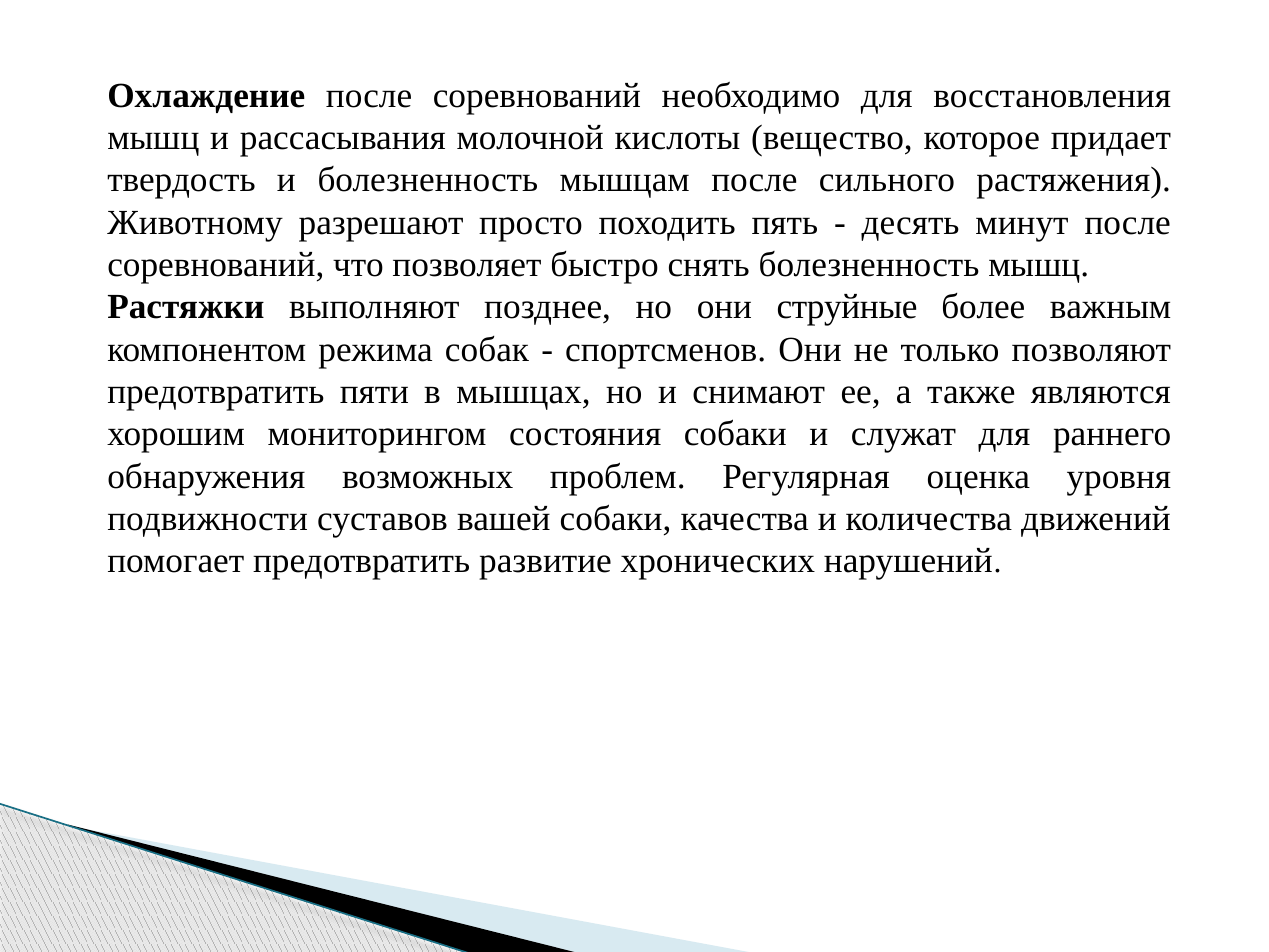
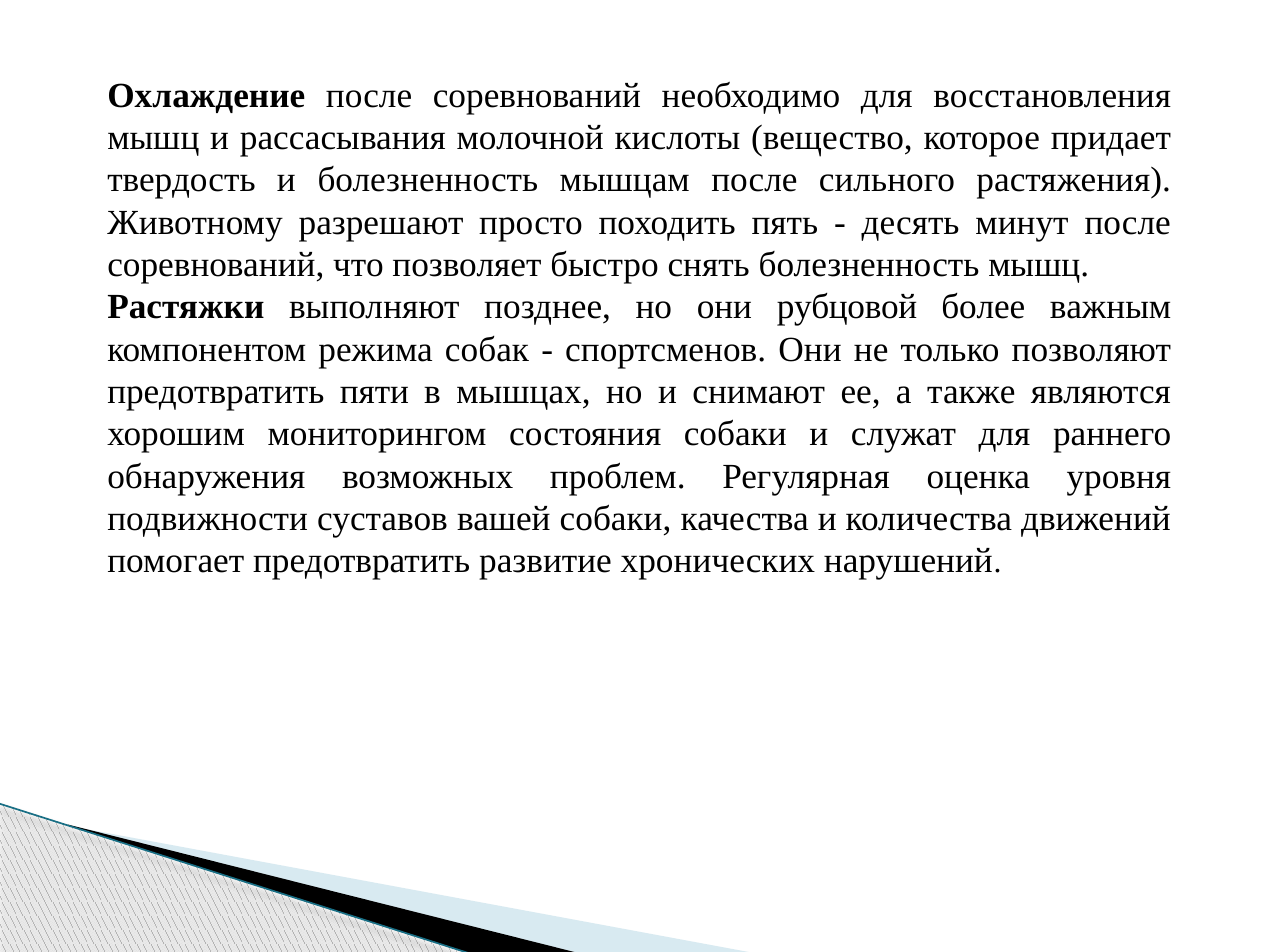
струйные: струйные -> рубцовой
